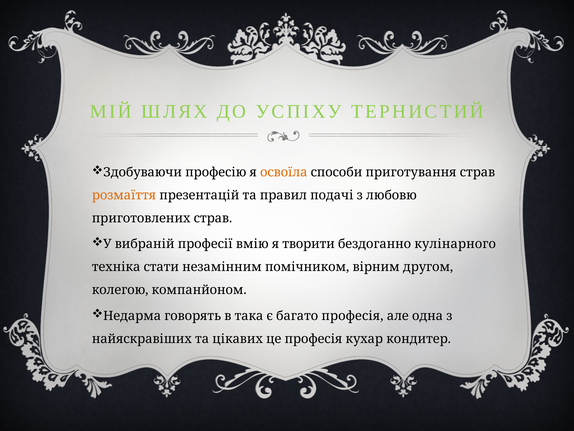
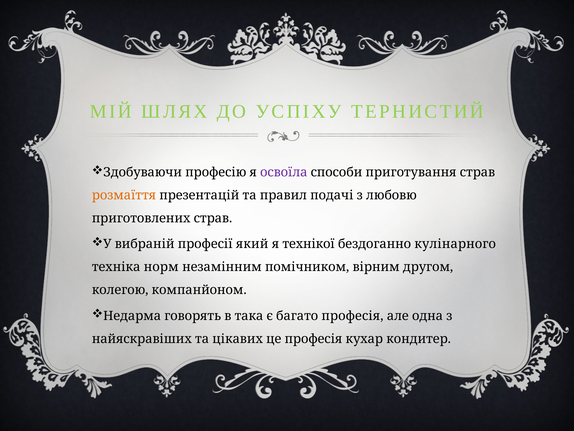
освоїла colour: orange -> purple
вмію: вмію -> який
творити: творити -> технікої
стати: стати -> норм
